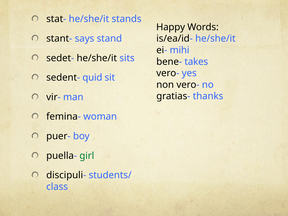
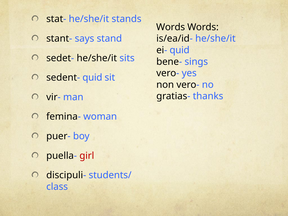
Happy at (171, 27): Happy -> Words
ei- mihi: mihi -> quid
takes: takes -> sings
girl colour: green -> red
